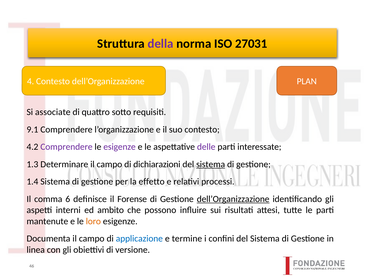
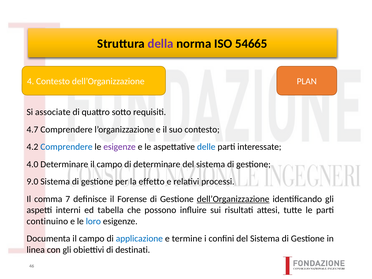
27031: 27031 -> 54665
9.1: 9.1 -> 4.7
Comprendere at (66, 147) colour: purple -> blue
delle colour: purple -> blue
1.3: 1.3 -> 4.0
di dichiarazioni: dichiarazioni -> determinare
sistema at (211, 164) underline: present -> none
1.4: 1.4 -> 9.0
6: 6 -> 7
ambito: ambito -> tabella
mantenute: mantenute -> continuino
loro colour: orange -> blue
versione: versione -> destinati
